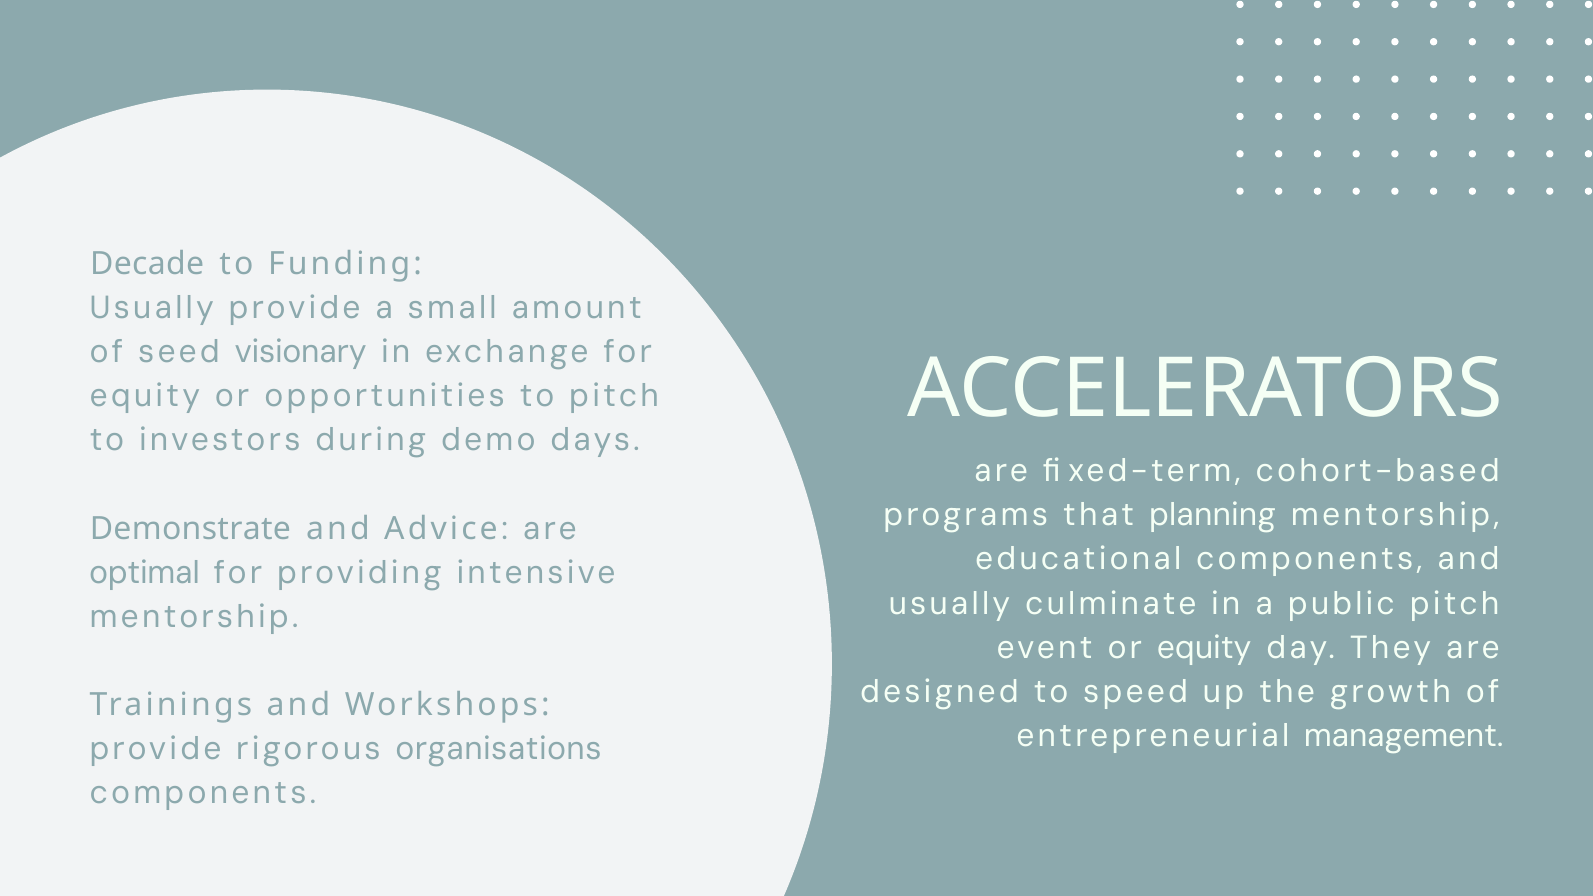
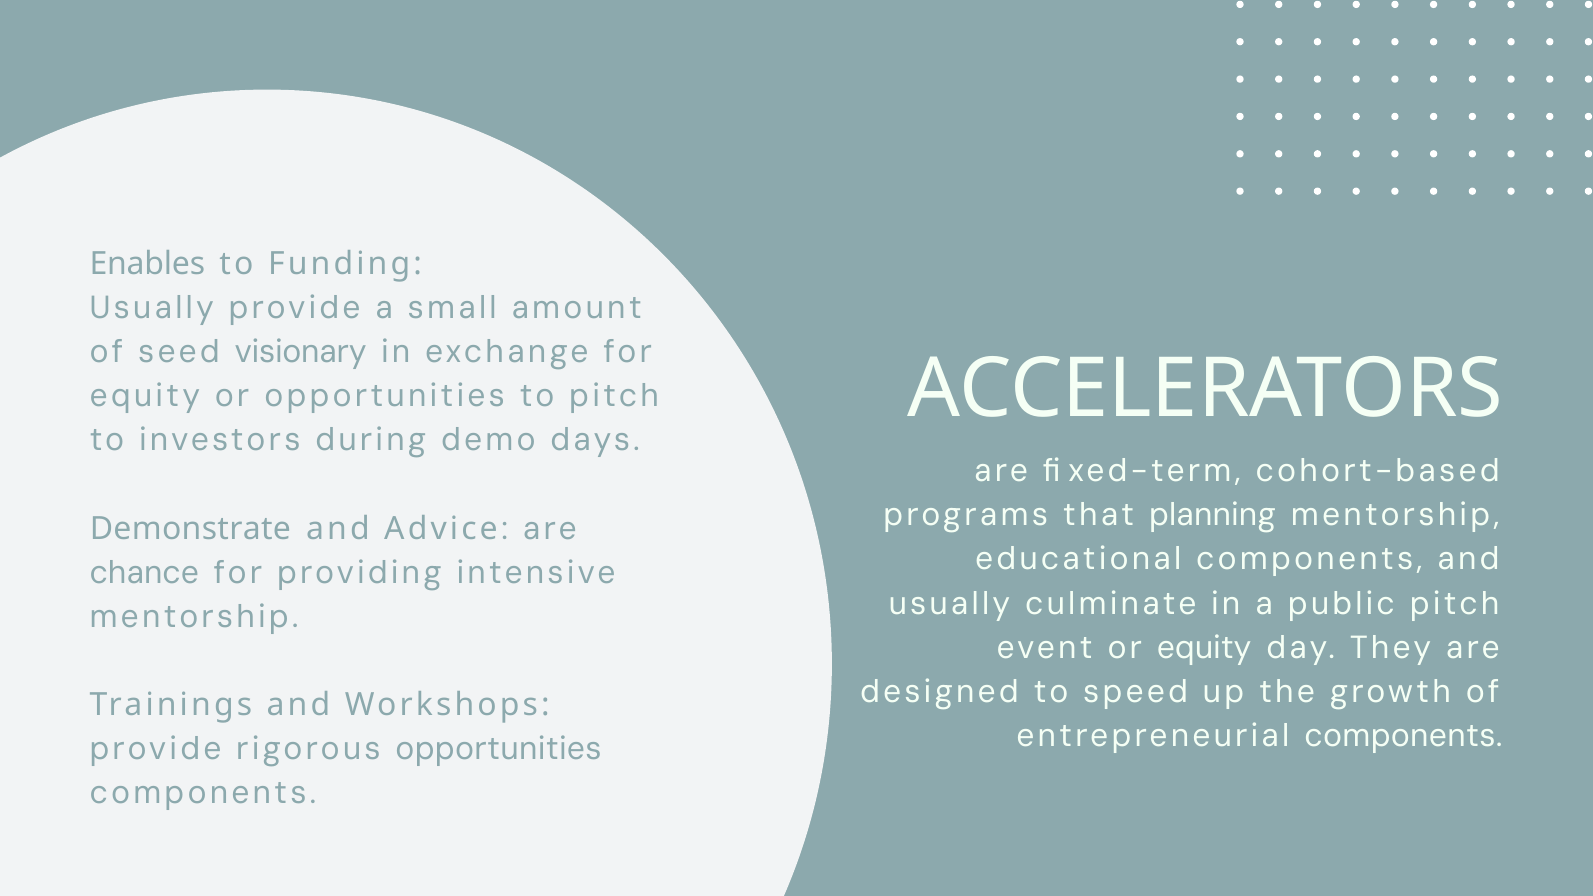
Decade: Decade -> Enables
optimal: optimal -> chance
entrepreneurial management: management -> components
rigorous organisations: organisations -> opportunities
